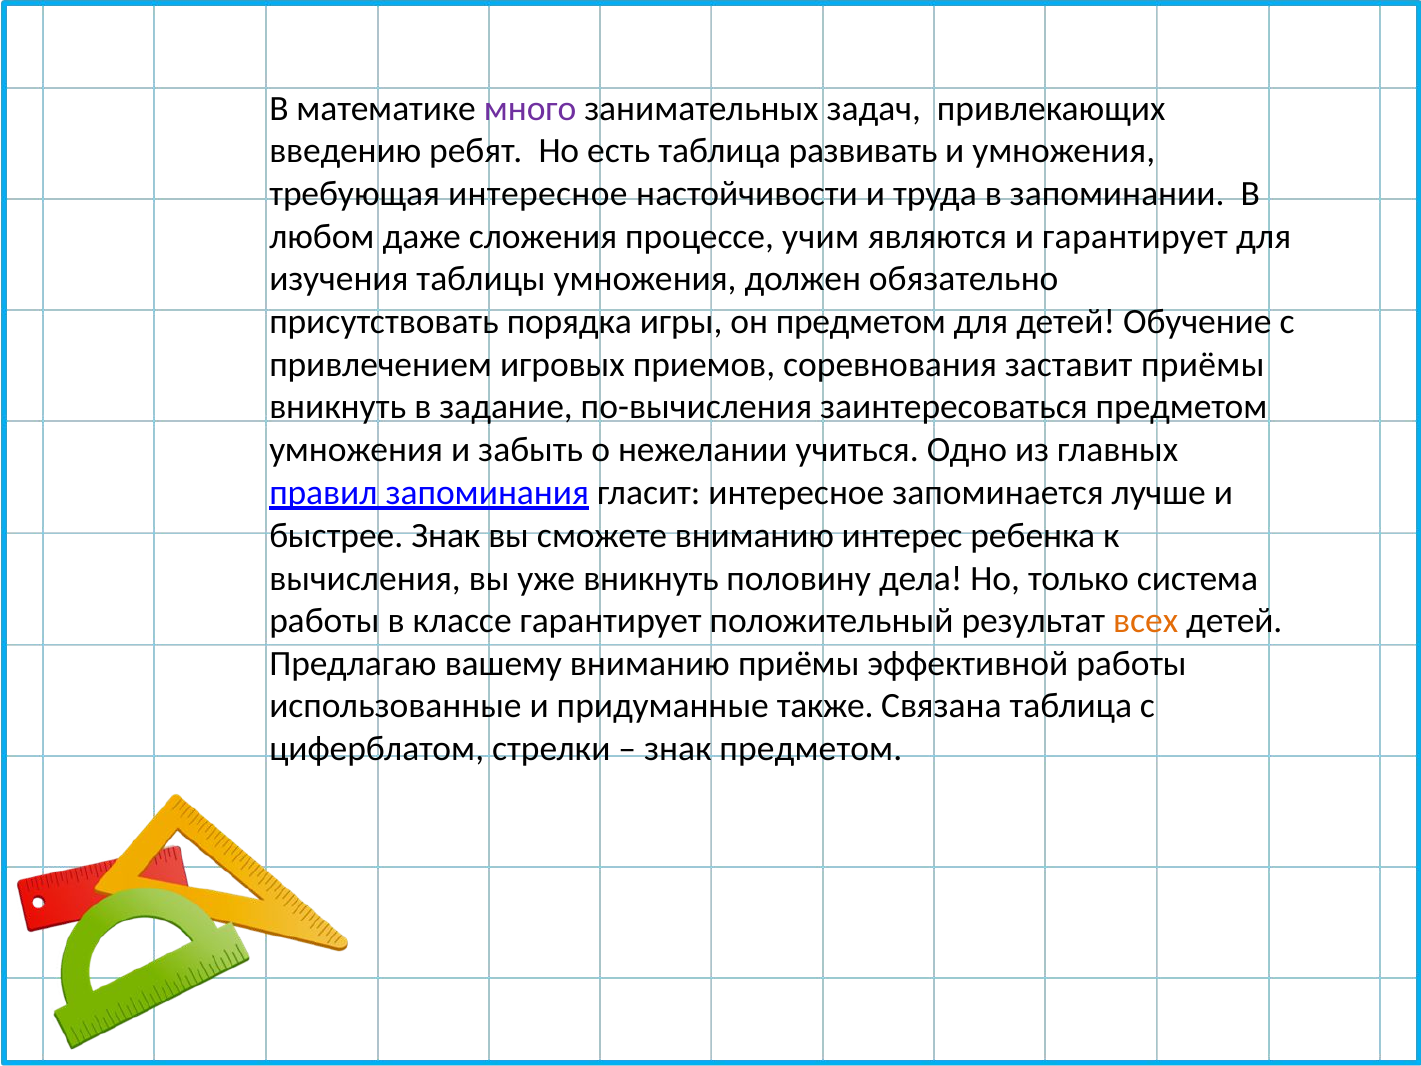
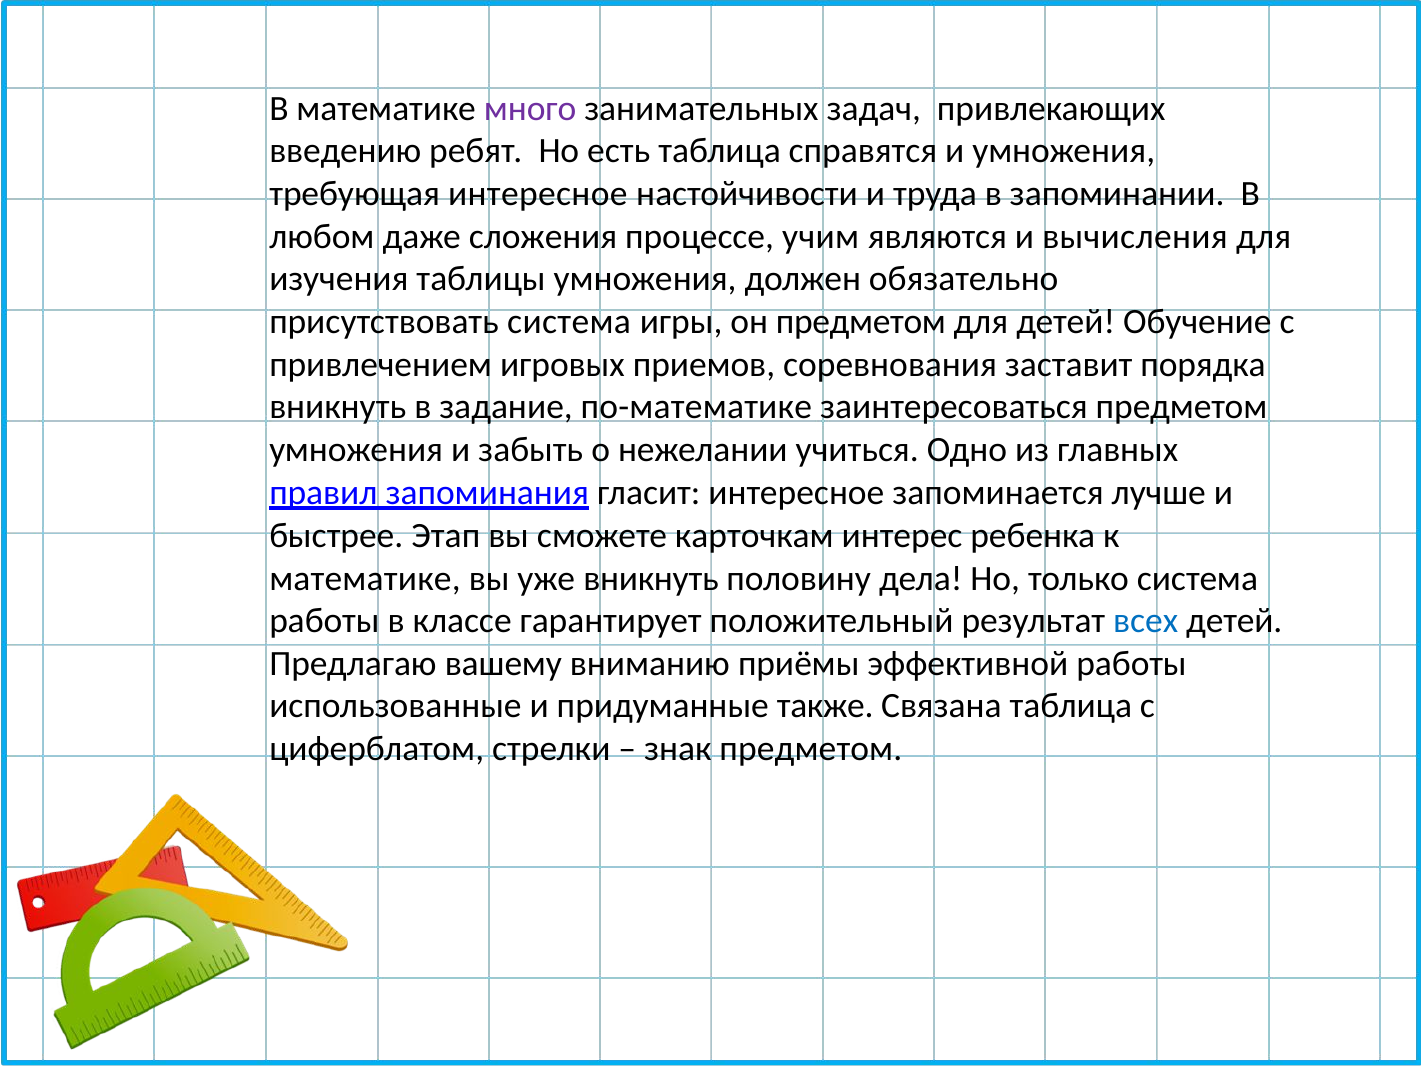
развивать: развивать -> справятся
и гарантирует: гарантирует -> вычисления
присутствовать порядка: порядка -> система
заставит приёмы: приёмы -> порядка
по-вычисления: по-вычисления -> по-математике
быстрее Знак: Знак -> Этап
сможете вниманию: вниманию -> карточкам
вычисления at (365, 578): вычисления -> математике
всех colour: orange -> blue
